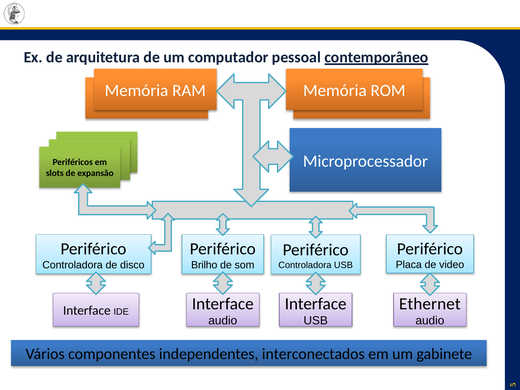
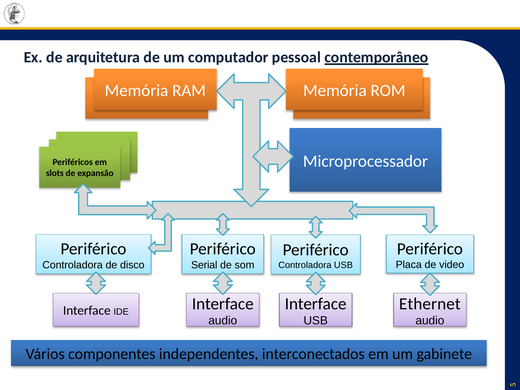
Brilho: Brilho -> Serial
